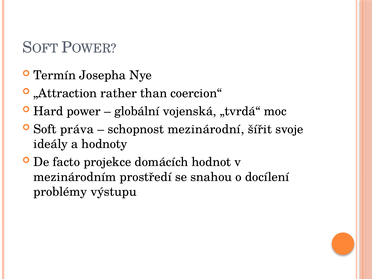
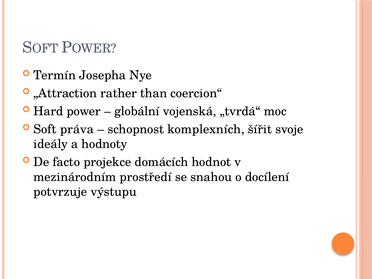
mezinárodní: mezinárodní -> komplexních
problémy: problémy -> potvrzuje
